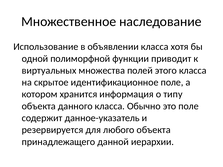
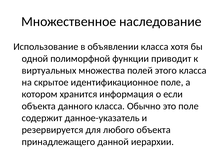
типу: типу -> если
